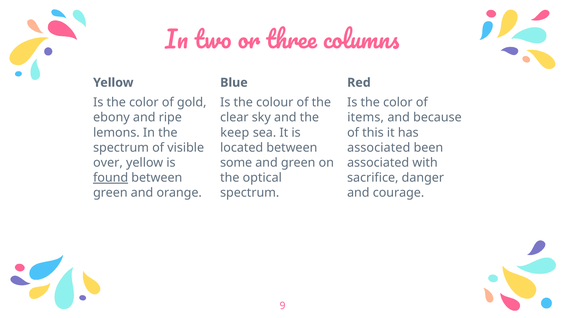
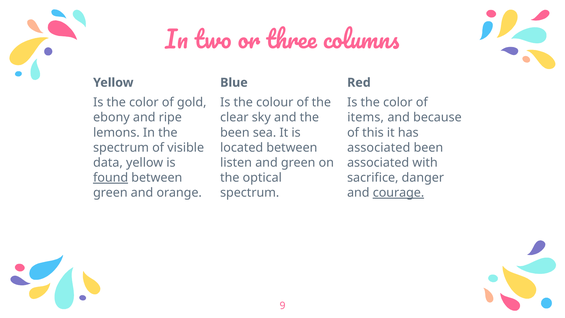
keep at (235, 132): keep -> been
over: over -> data
some: some -> listen
courage underline: none -> present
